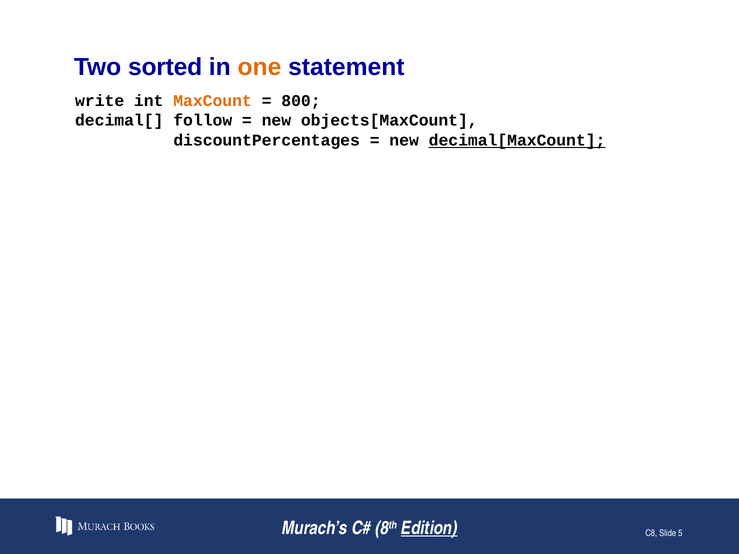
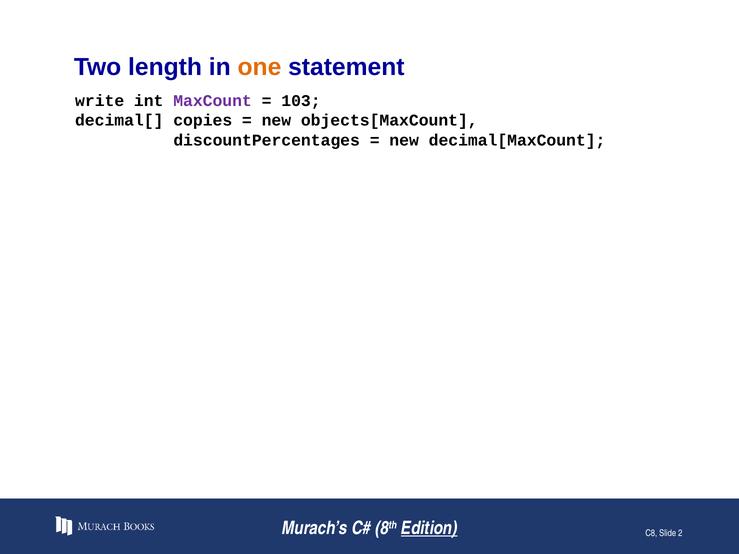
sorted: sorted -> length
MaxCount colour: orange -> purple
800: 800 -> 103
follow: follow -> copies
decimal[MaxCount underline: present -> none
5: 5 -> 2
